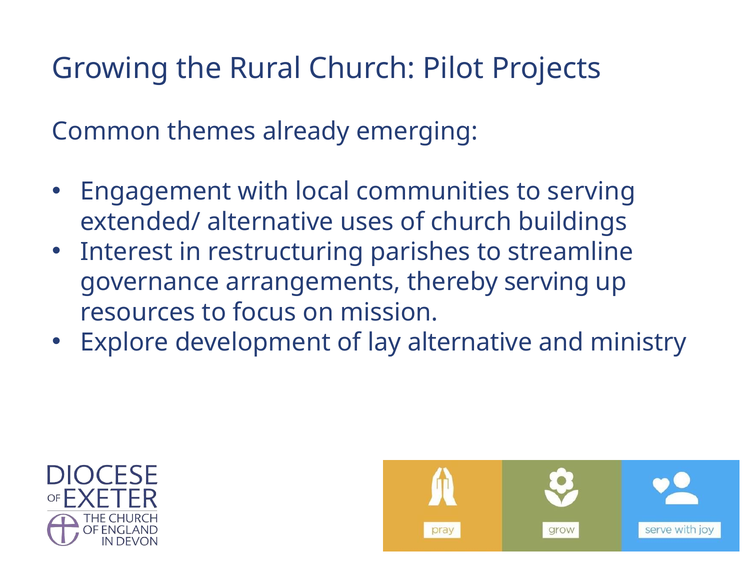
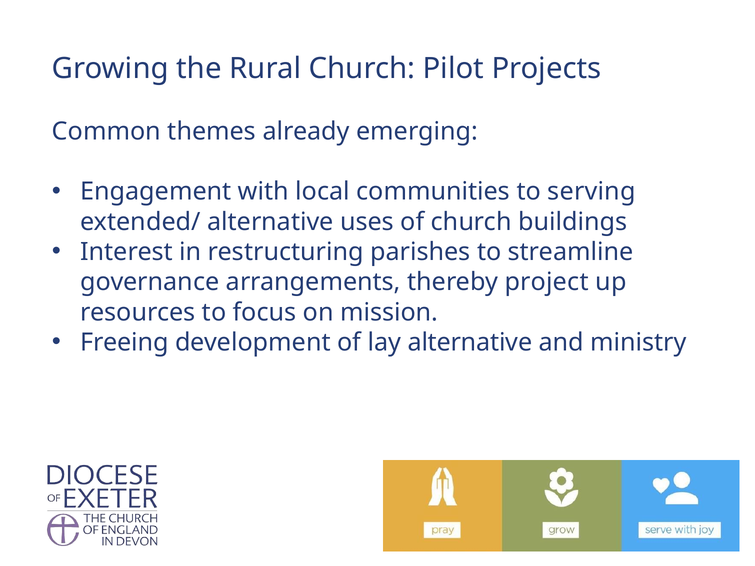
thereby serving: serving -> project
Explore: Explore -> Freeing
